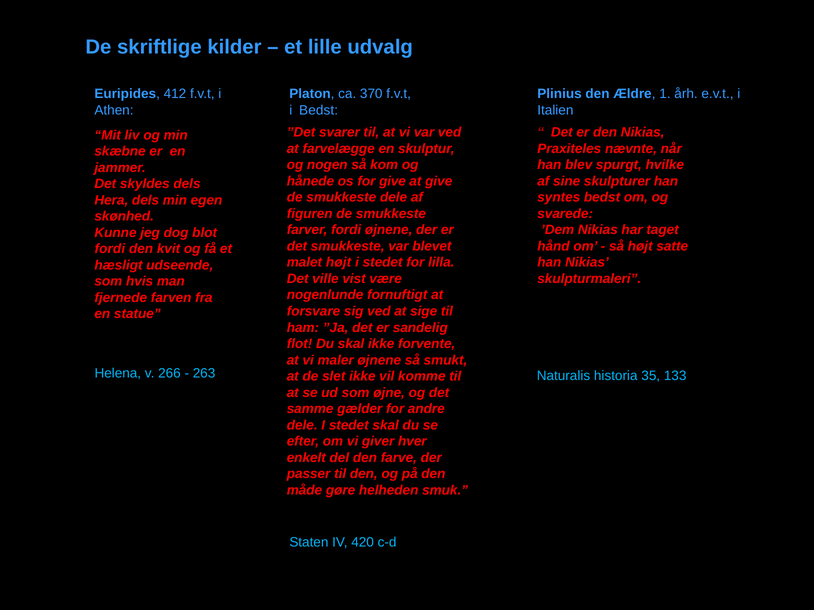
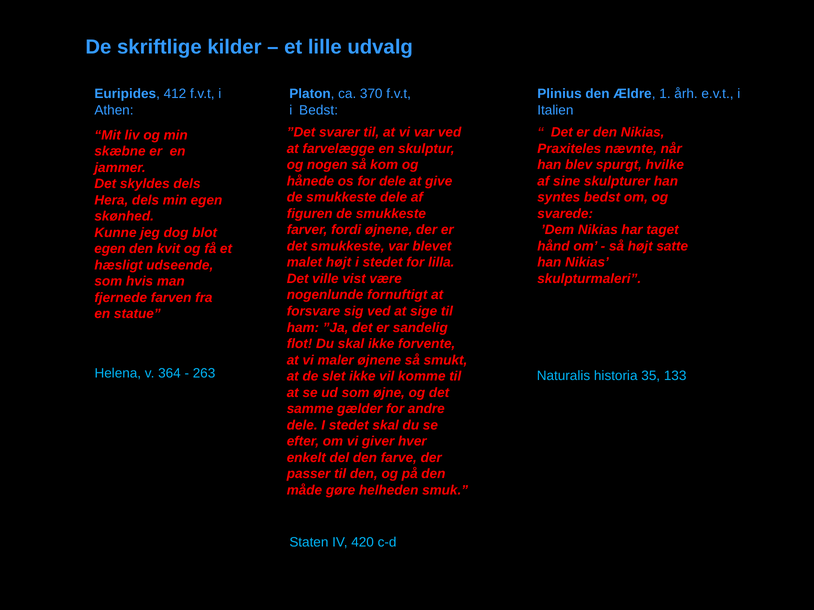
for give: give -> dele
fordi at (110, 249): fordi -> egen
266: 266 -> 364
